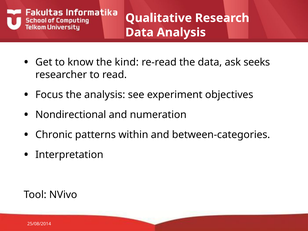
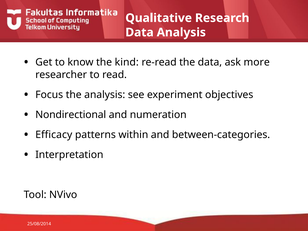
seeks: seeks -> more
Chronic: Chronic -> Efficacy
